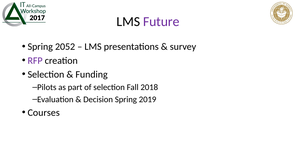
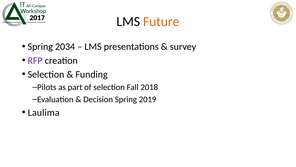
Future colour: purple -> orange
2052: 2052 -> 2034
Courses: Courses -> Laulima
